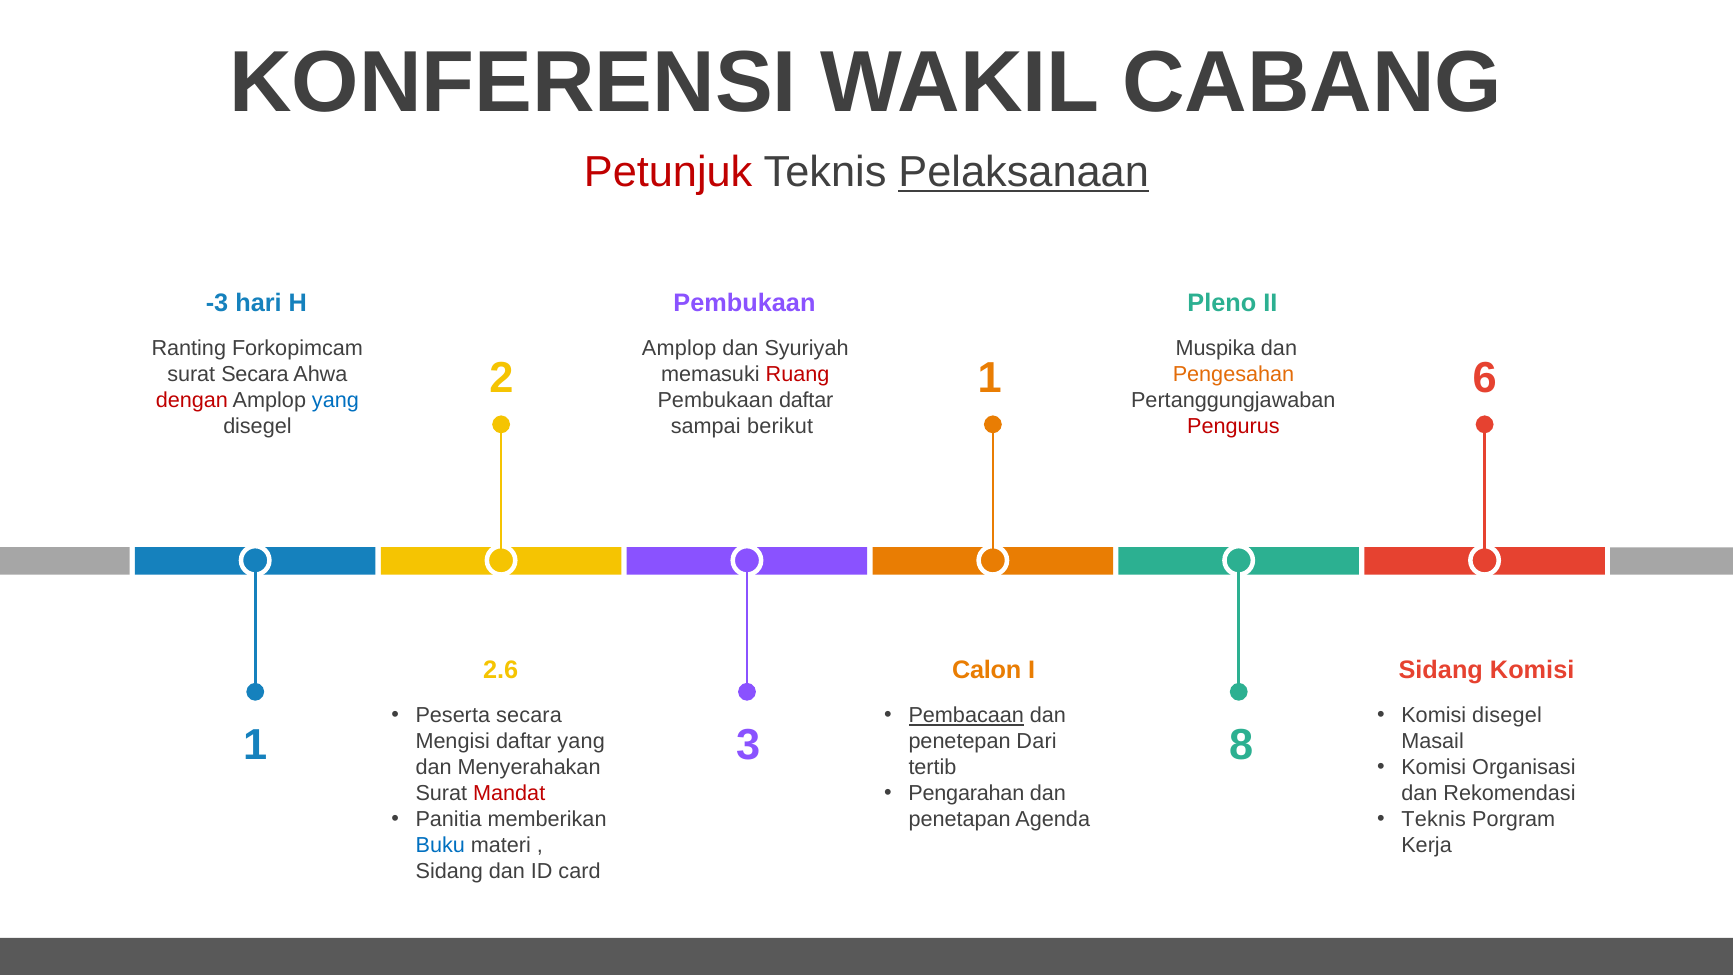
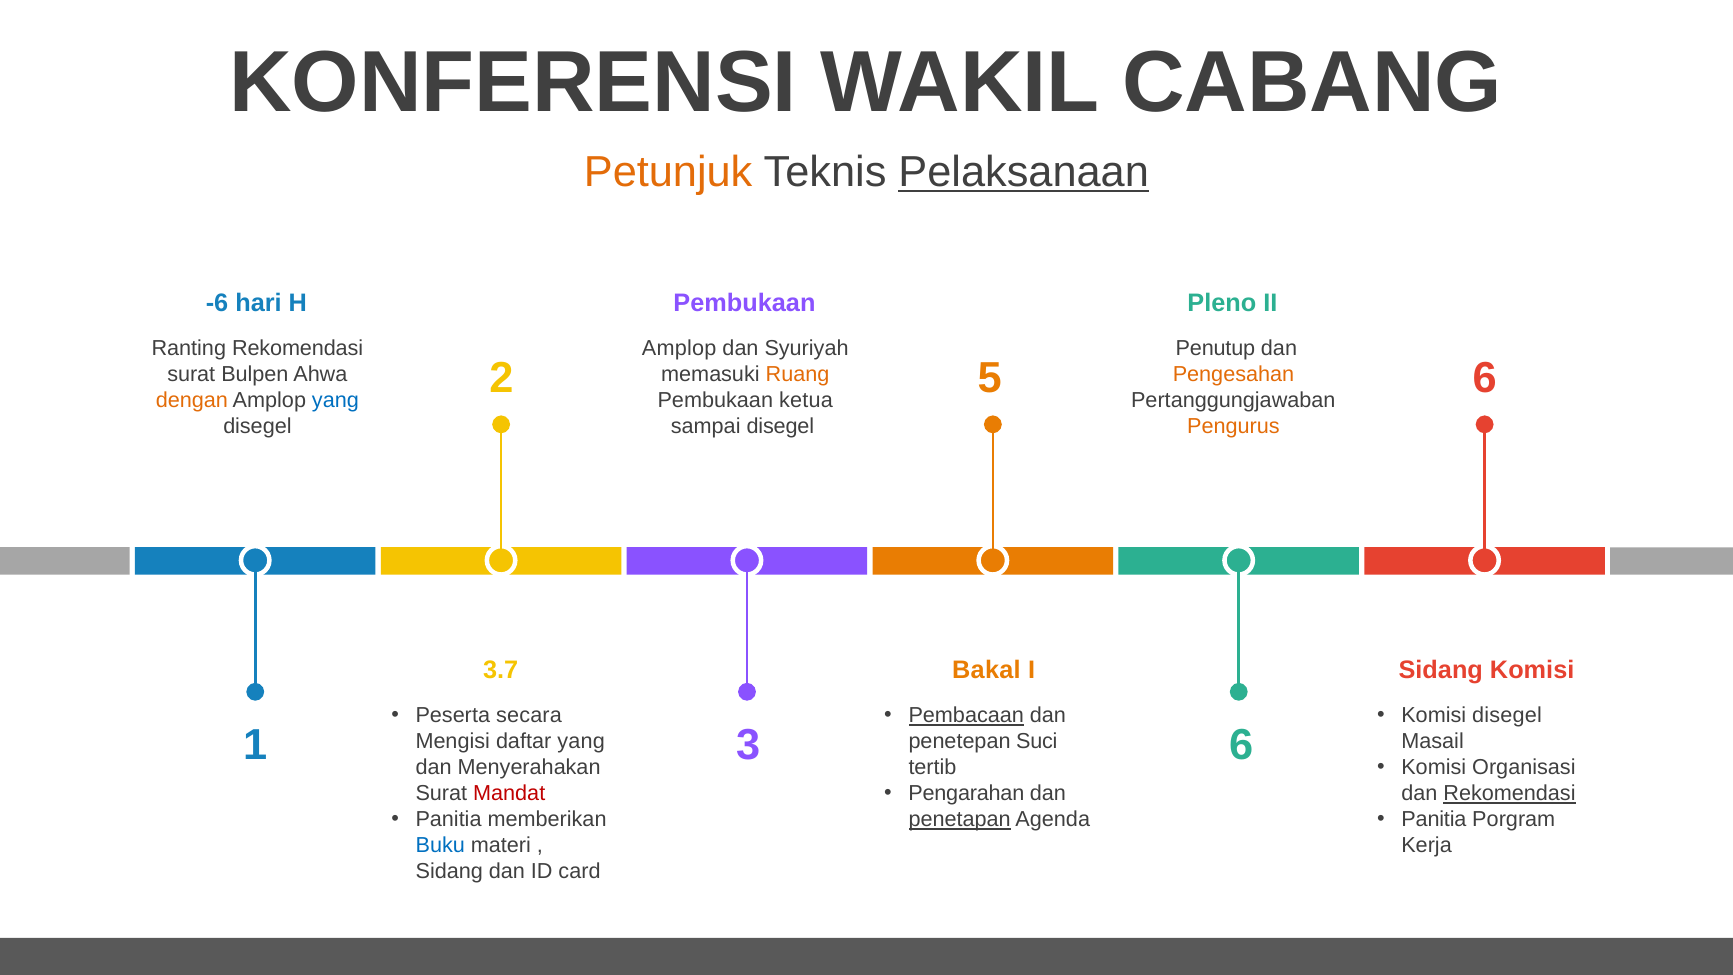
Petunjuk colour: red -> orange
-3: -3 -> -6
Ranting Forkopimcam: Forkopimcam -> Rekomendasi
Muspika: Muspika -> Penutup
2 1: 1 -> 5
surat Secara: Secara -> Bulpen
Ruang colour: red -> orange
dengan colour: red -> orange
Pembukaan daftar: daftar -> ketua
sampai berikut: berikut -> disegel
Pengurus colour: red -> orange
2.6: 2.6 -> 3.7
Calon: Calon -> Bakal
3 8: 8 -> 6
Dari: Dari -> Suci
Rekomendasi at (1509, 794) underline: none -> present
Teknis at (1434, 820): Teknis -> Panitia
penetapan underline: none -> present
